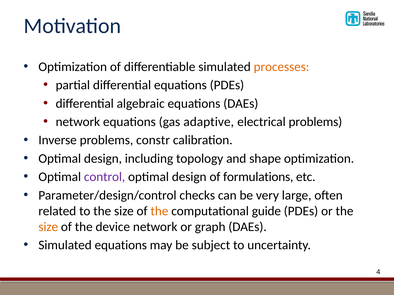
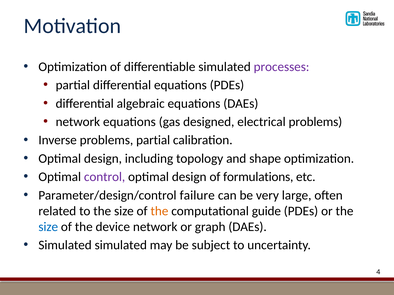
processes colour: orange -> purple
adaptive: adaptive -> designed
problems constr: constr -> partial
checks: checks -> failure
size at (48, 227) colour: orange -> blue
Simulated equations: equations -> simulated
